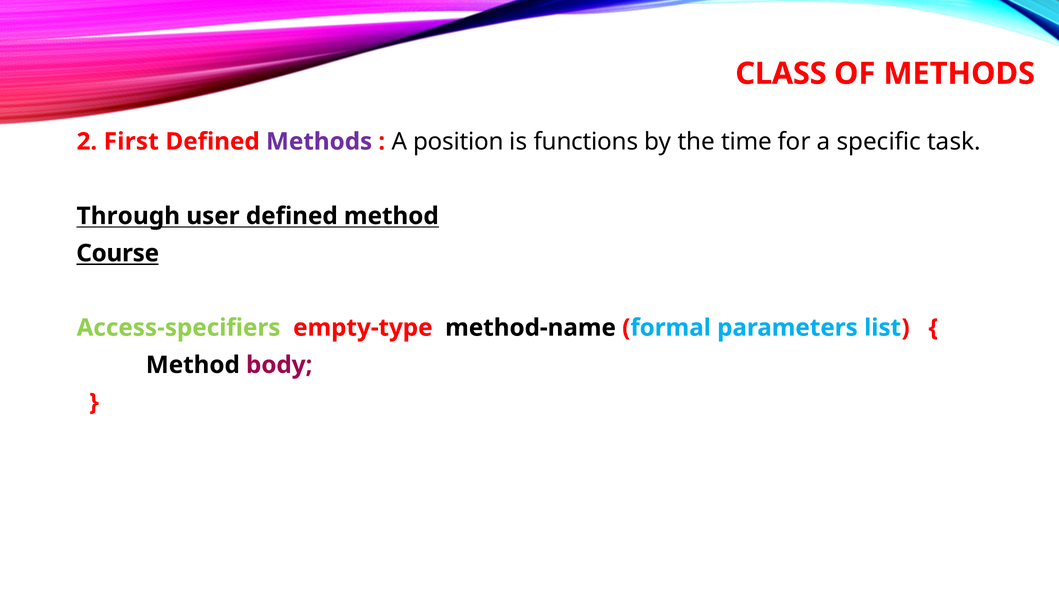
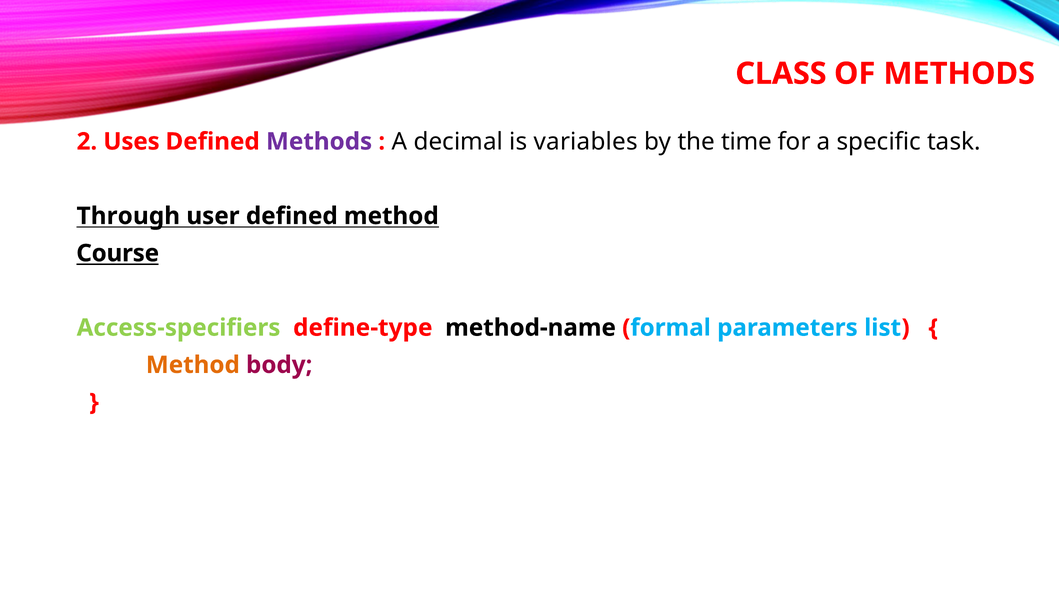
First: First -> Uses
position: position -> decimal
functions: functions -> variables
empty-type: empty-type -> define-type
Method at (193, 365) colour: black -> orange
